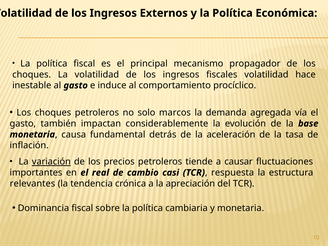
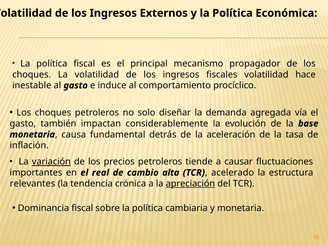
marcos: marcos -> diseñar
casi: casi -> alta
respuesta: respuesta -> acelerado
apreciación underline: none -> present
